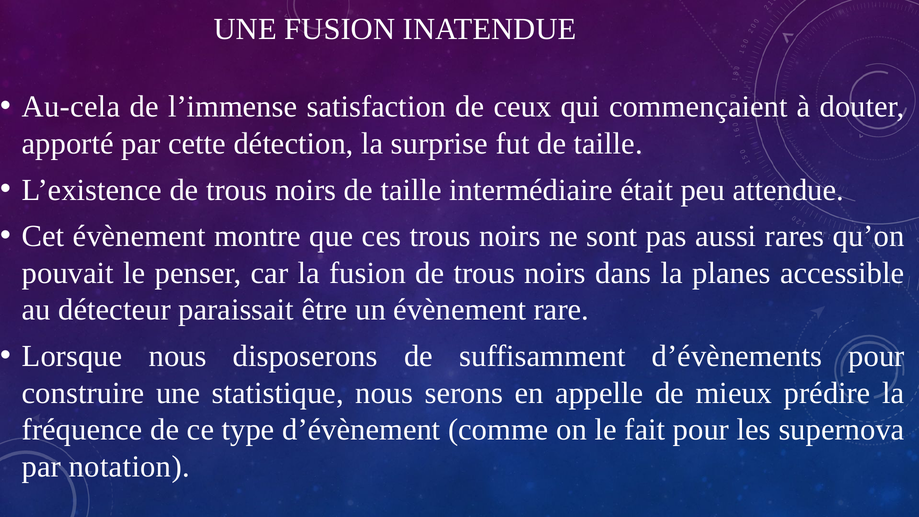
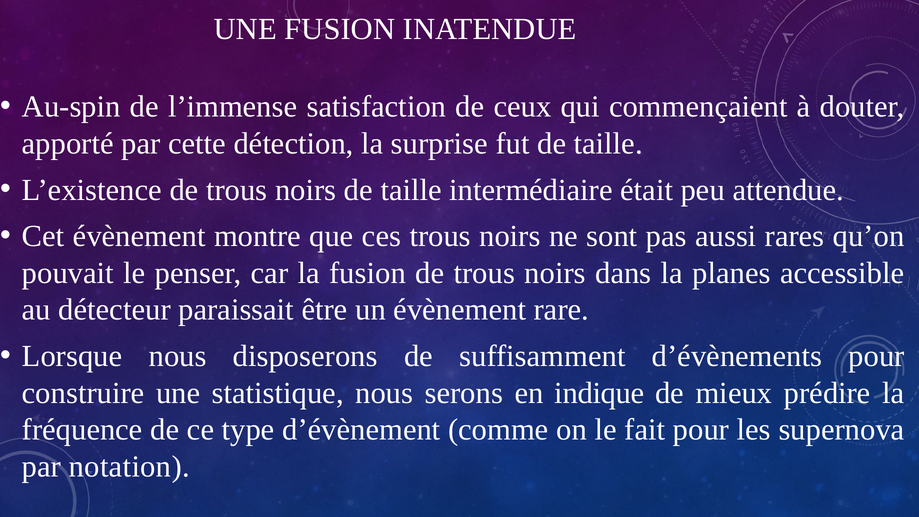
Au-cela: Au-cela -> Au-spin
appelle: appelle -> indique
